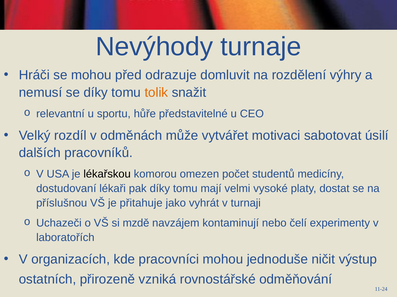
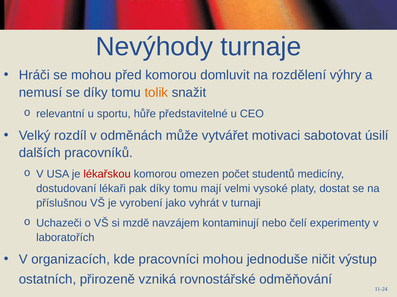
před odrazuje: odrazuje -> komorou
lékařskou colour: black -> red
přitahuje: přitahuje -> vyrobení
